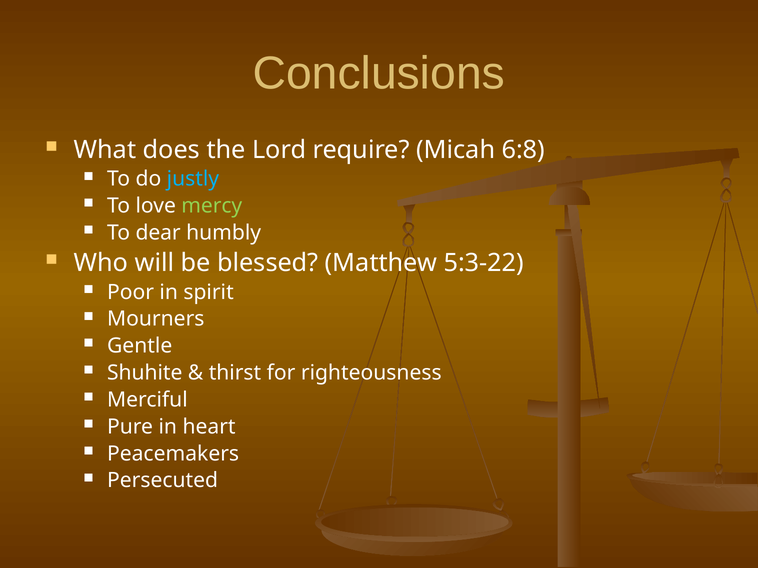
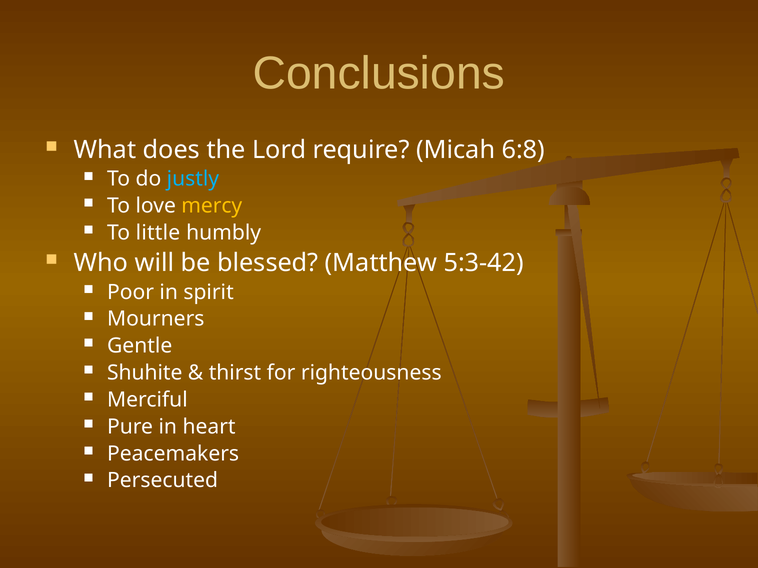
mercy colour: light green -> yellow
dear: dear -> little
5:3-22: 5:3-22 -> 5:3-42
